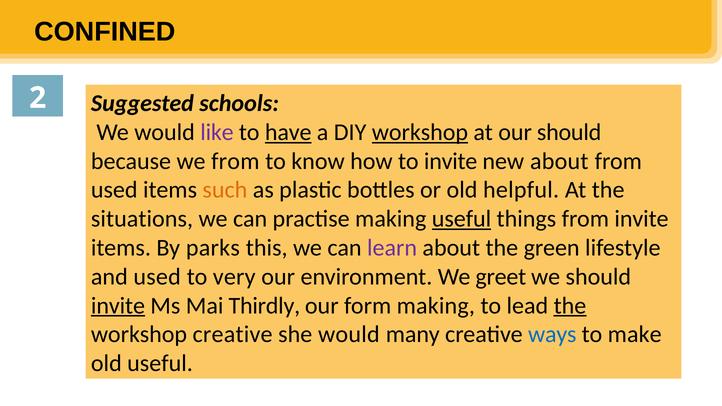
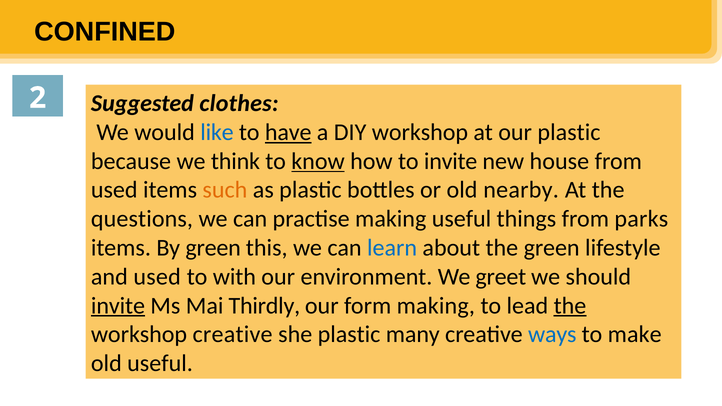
schools: schools -> clothes
like colour: purple -> blue
workshop at (420, 132) underline: present -> none
our should: should -> plastic
we from: from -> think
know underline: none -> present
new about: about -> house
helpful: helpful -> nearby
situations: situations -> questions
useful at (462, 219) underline: present -> none
from invite: invite -> parks
By parks: parks -> green
learn colour: purple -> blue
very: very -> with
she would: would -> plastic
